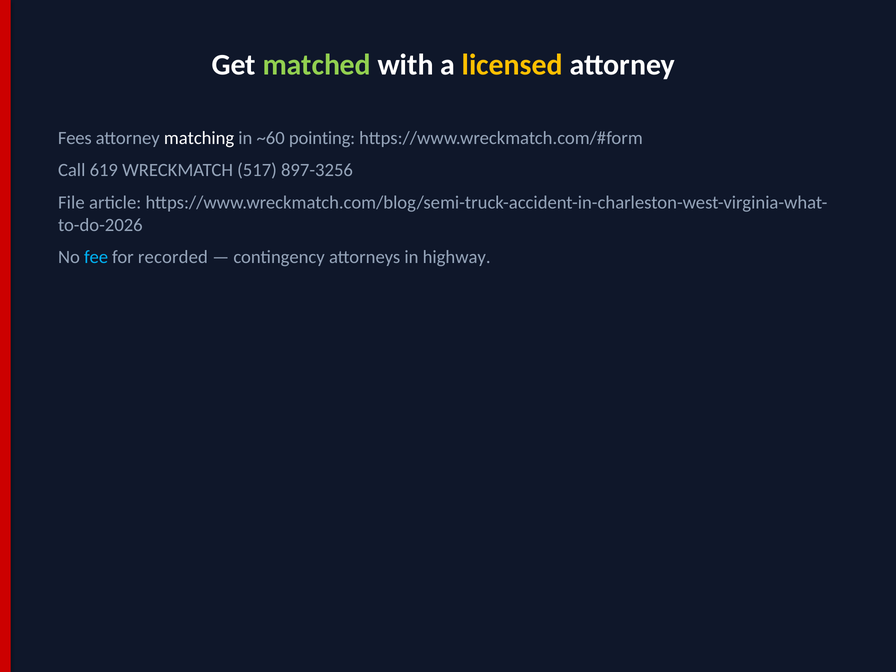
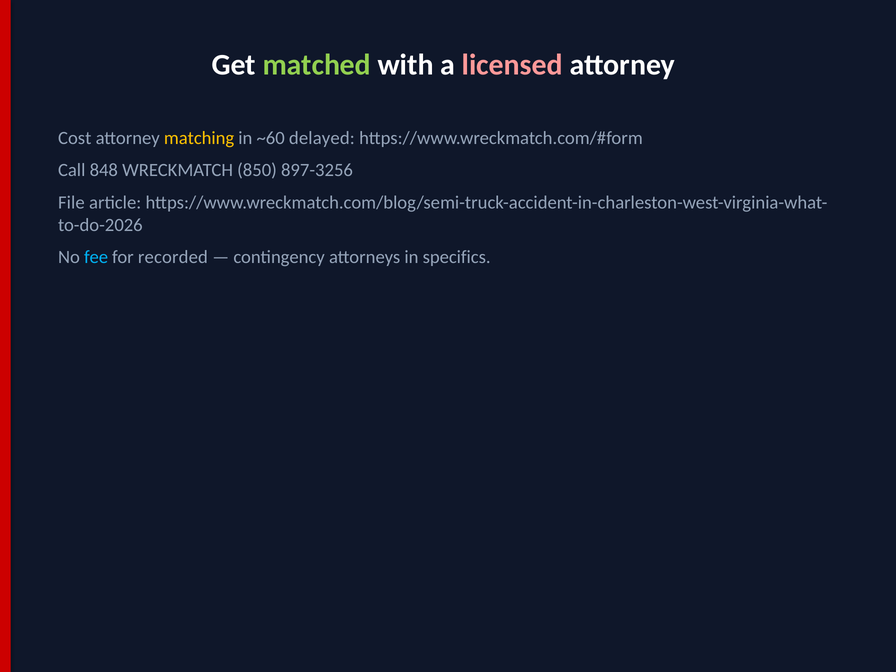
licensed colour: yellow -> pink
Fees: Fees -> Cost
matching colour: white -> yellow
pointing: pointing -> delayed
619: 619 -> 848
517: 517 -> 850
highway: highway -> specifics
